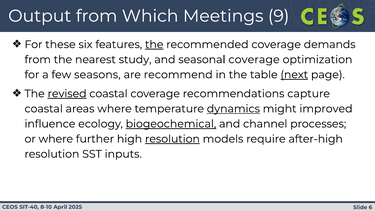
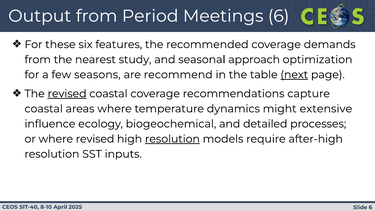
Which: Which -> Period
Meetings 9: 9 -> 6
the at (154, 44) underline: present -> none
seasonal coverage: coverage -> approach
dynamics underline: present -> none
improved: improved -> extensive
biogeochemical underline: present -> none
channel: channel -> detailed
where further: further -> revised
